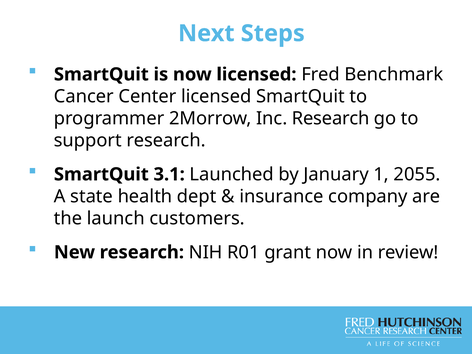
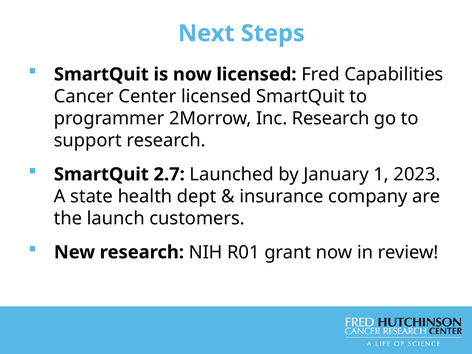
Benchmark: Benchmark -> Capabilities
3.1: 3.1 -> 2.7
2055: 2055 -> 2023
